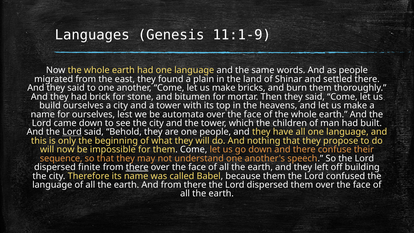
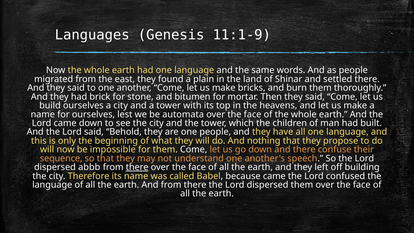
Lord at (72, 132) underline: present -> none
finite: finite -> abbb
because them: them -> came
